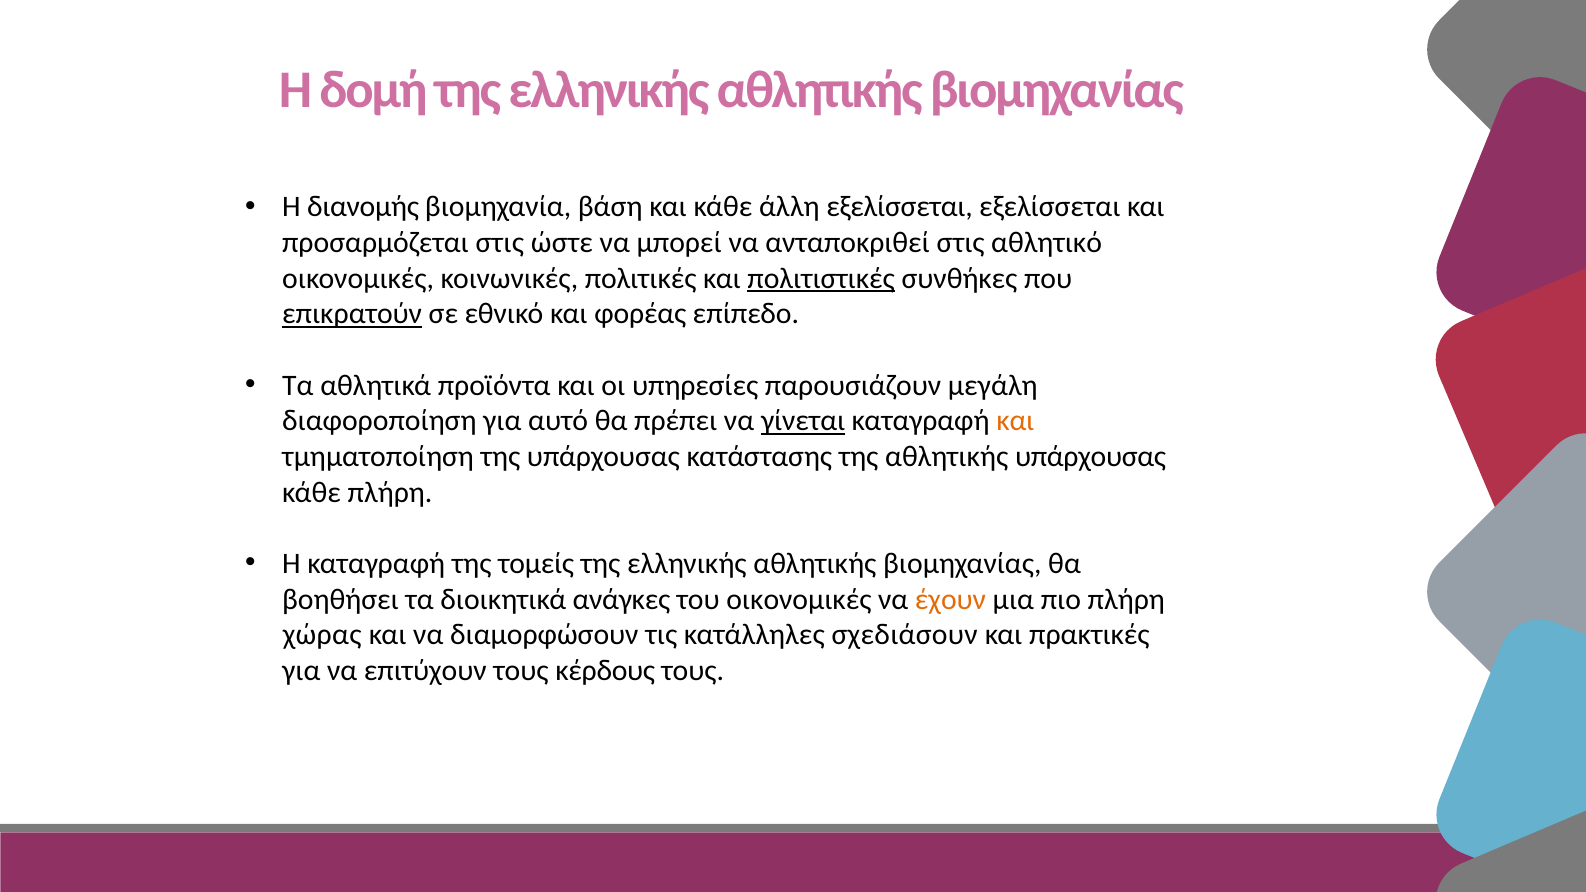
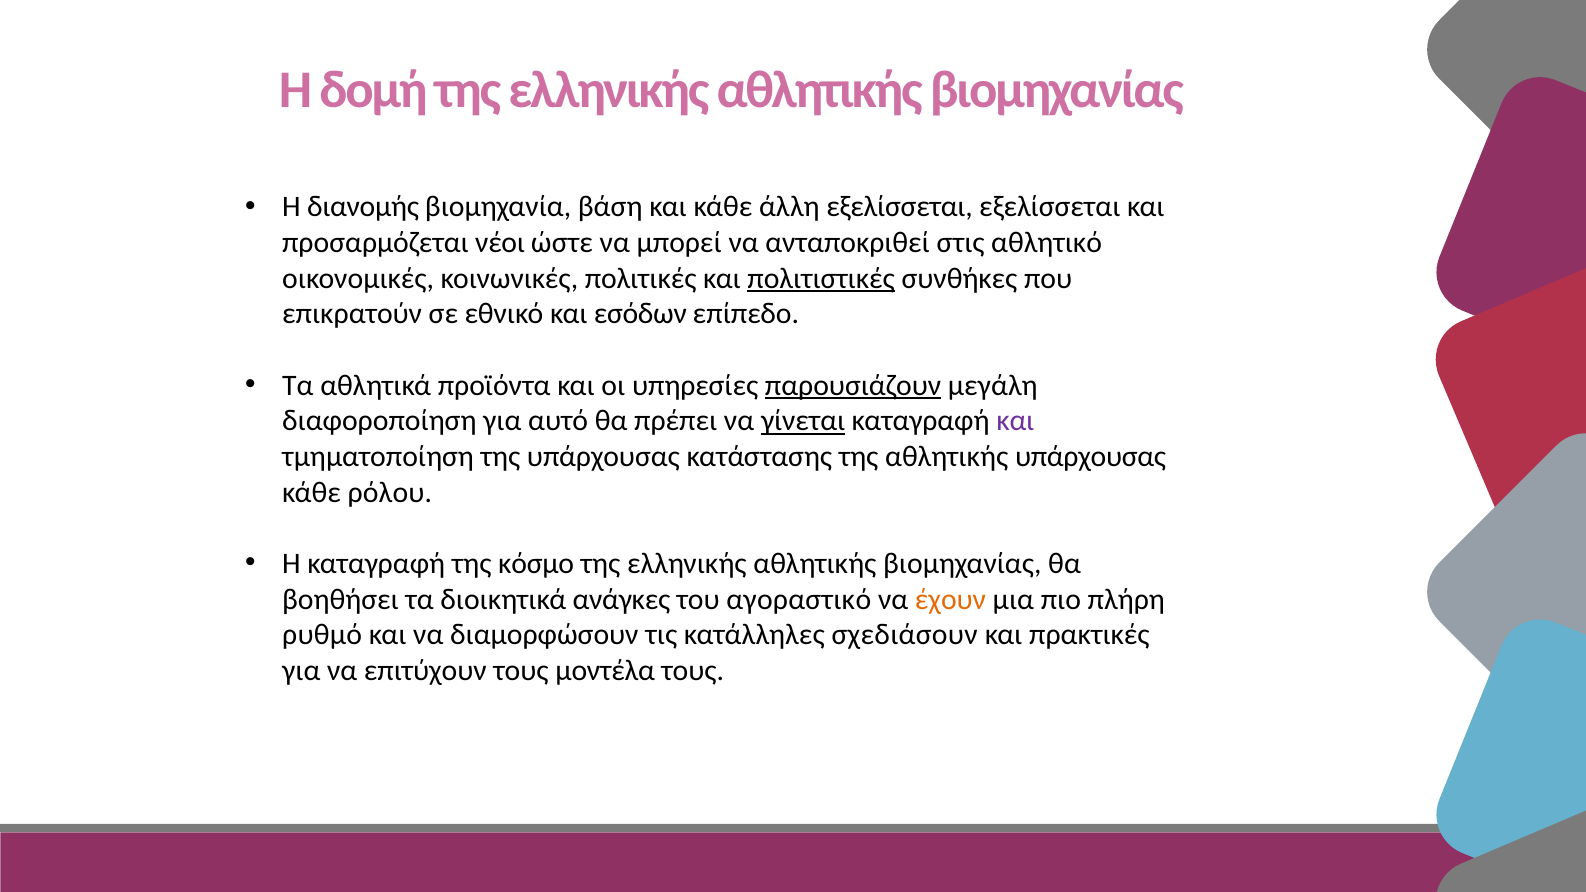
προσαρμόζεται στις: στις -> νέοι
επικρατούν underline: present -> none
φορέας: φορέας -> εσόδων
παρουσιάζουν underline: none -> present
και at (1015, 421) colour: orange -> purple
κάθε πλήρη: πλήρη -> ρόλου
τομείς: τομείς -> κόσμο
του οικονομικές: οικονομικές -> αγοραστικό
χώρας: χώρας -> ρυθμό
κέρδους: κέρδους -> μοντέλα
